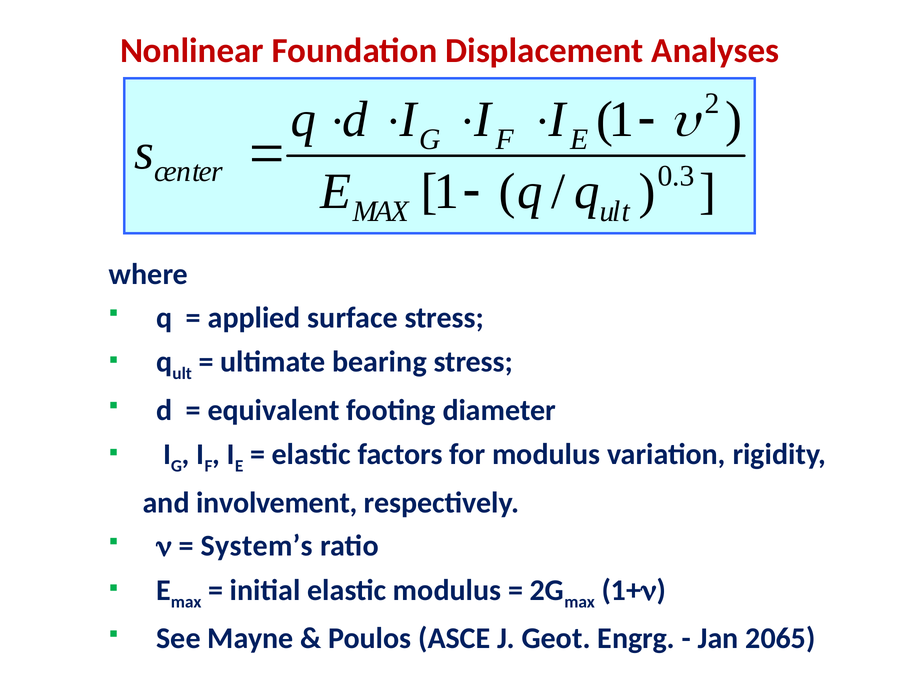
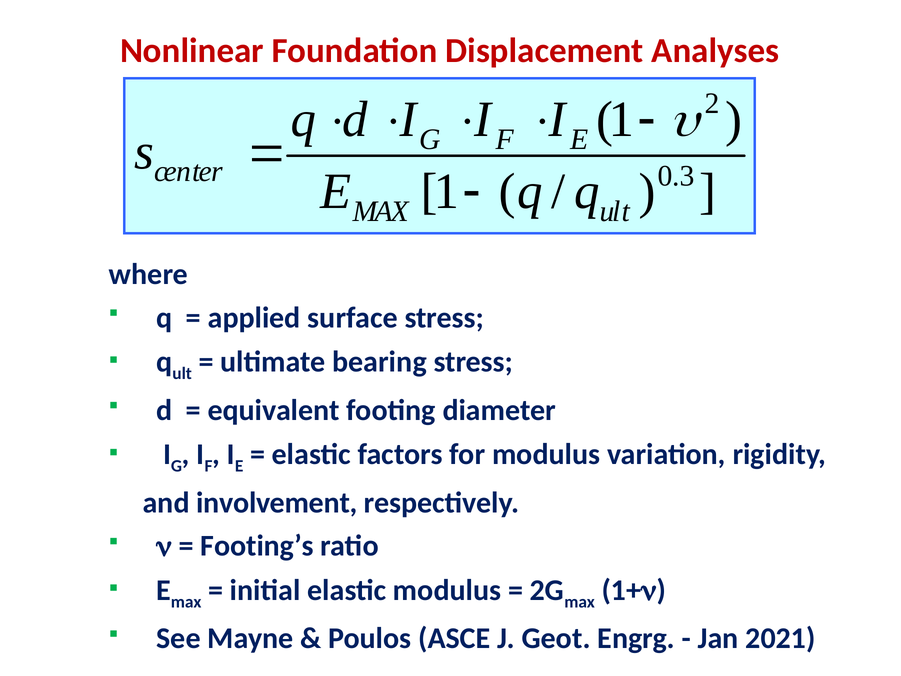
System’s: System’s -> Footing’s
2065: 2065 -> 2021
